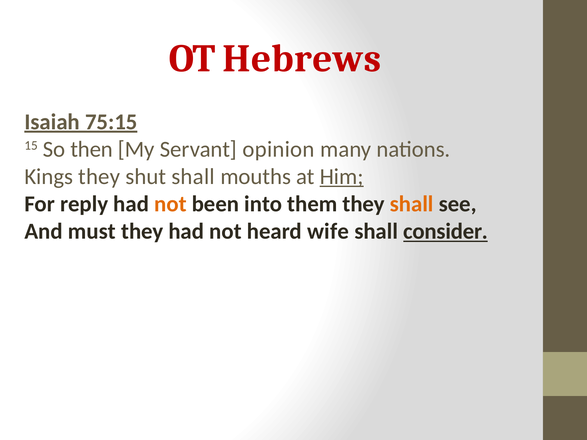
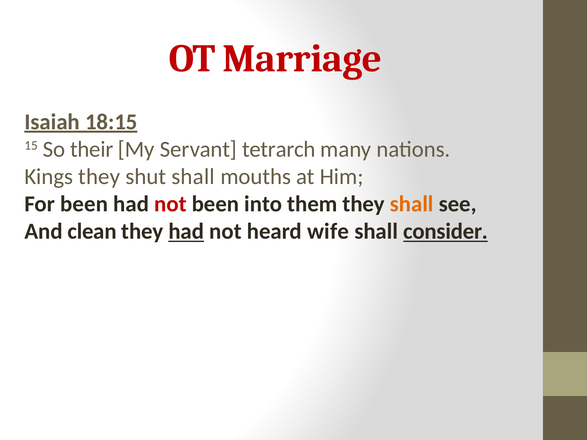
Hebrews: Hebrews -> Marriage
75:15: 75:15 -> 18:15
then: then -> their
opinion: opinion -> tetrarch
Him underline: present -> none
For reply: reply -> been
not at (170, 204) colour: orange -> red
must: must -> clean
had at (186, 232) underline: none -> present
